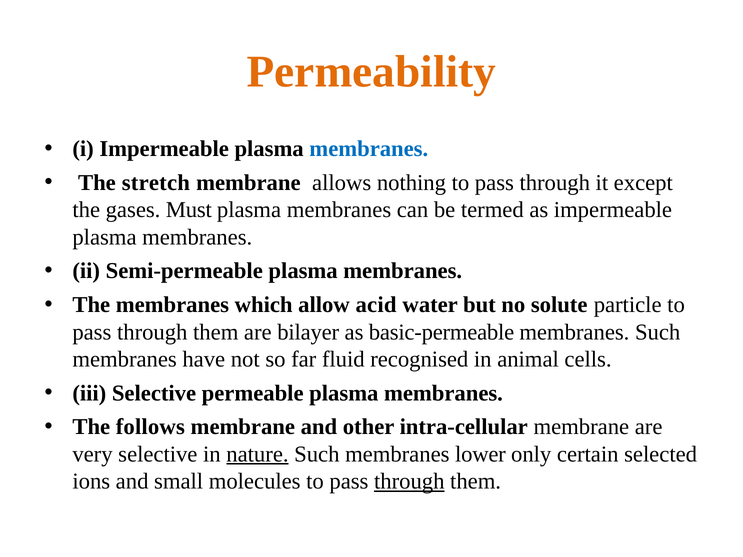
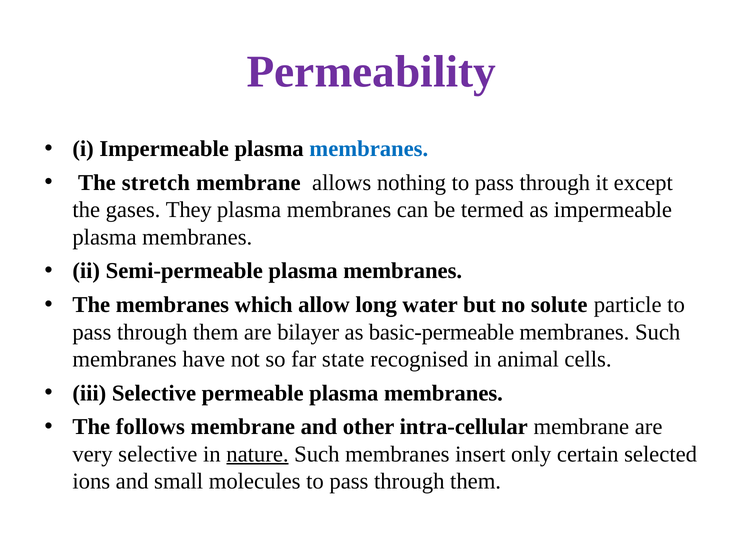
Permeability colour: orange -> purple
Must: Must -> They
acid: acid -> long
fluid: fluid -> state
lower: lower -> insert
through at (409, 482) underline: present -> none
